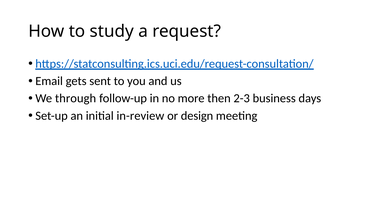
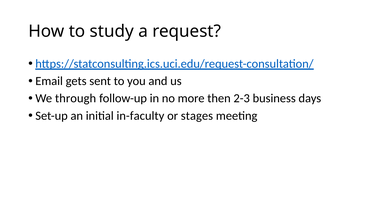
in-review: in-review -> in-faculty
design: design -> stages
